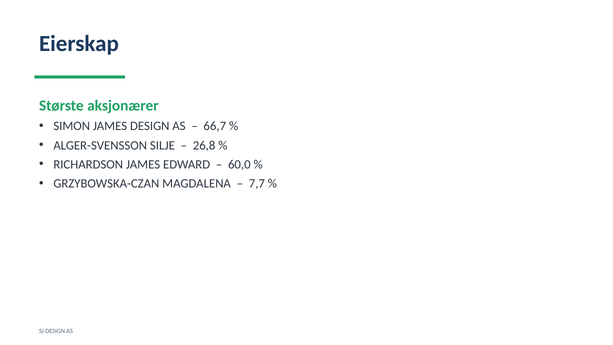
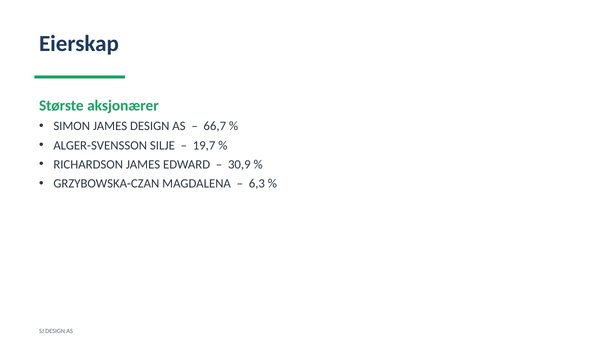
26,8: 26,8 -> 19,7
60,0: 60,0 -> 30,9
7,7: 7,7 -> 6,3
